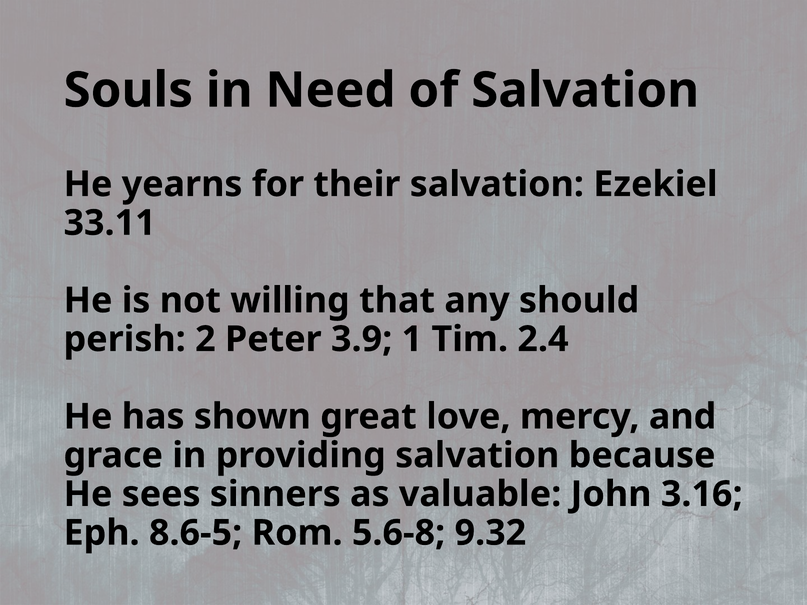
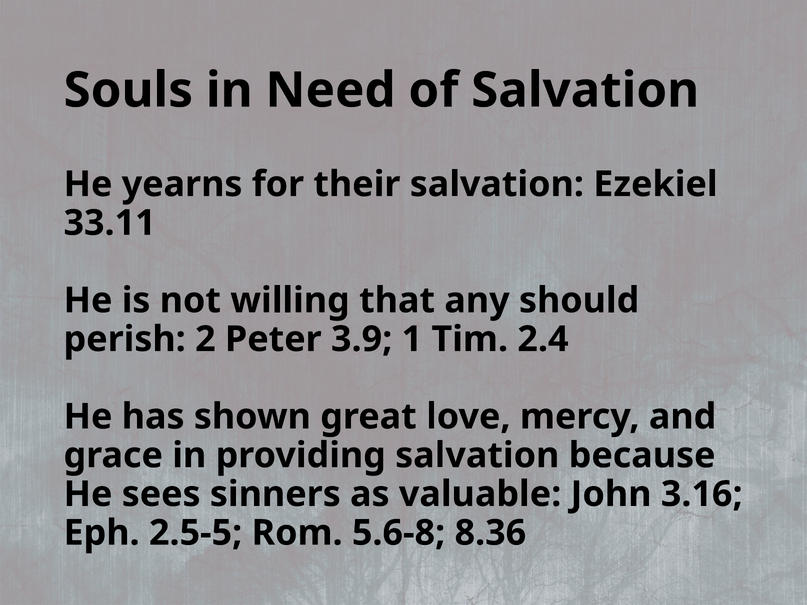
8.6-5: 8.6-5 -> 2.5-5
9.32: 9.32 -> 8.36
